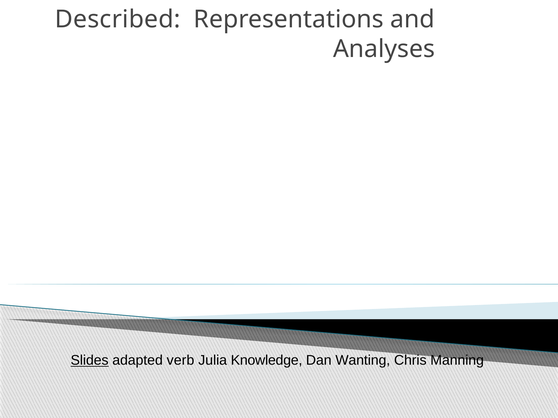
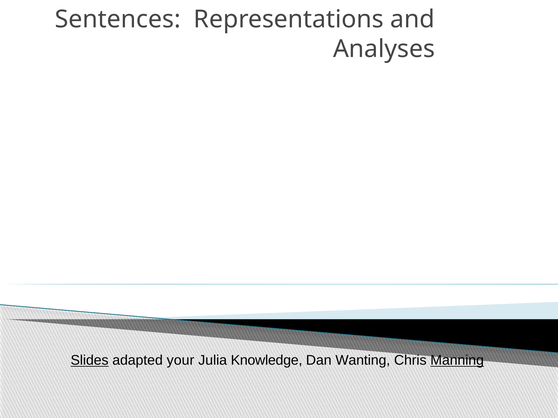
Described: Described -> Sentences
verb: verb -> your
Manning underline: none -> present
